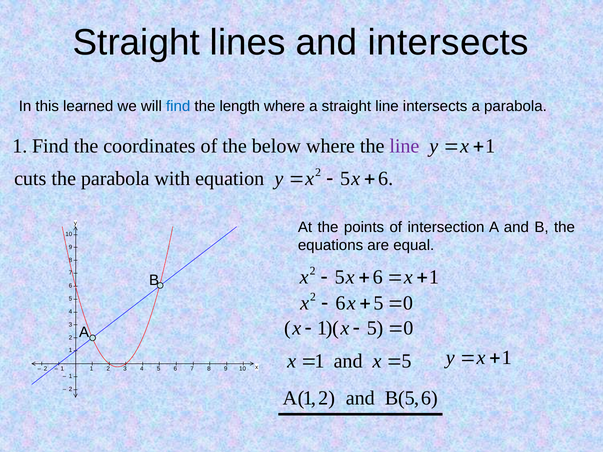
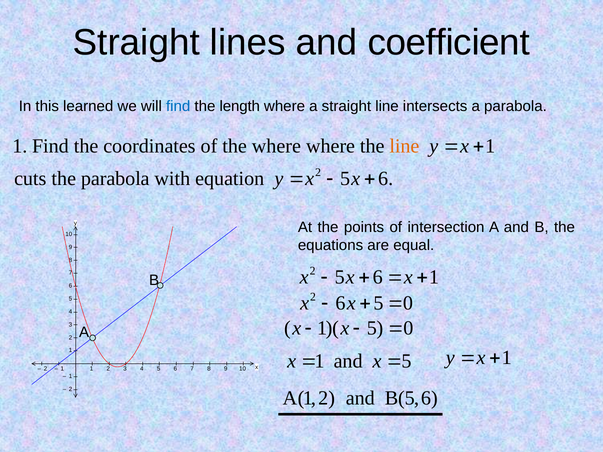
and intersects: intersects -> coefficient
the below: below -> where
line at (404, 146) colour: purple -> orange
